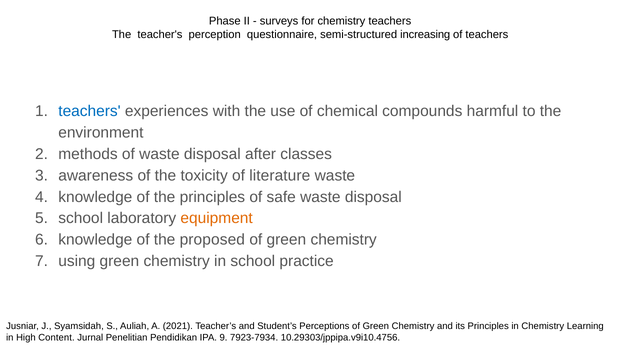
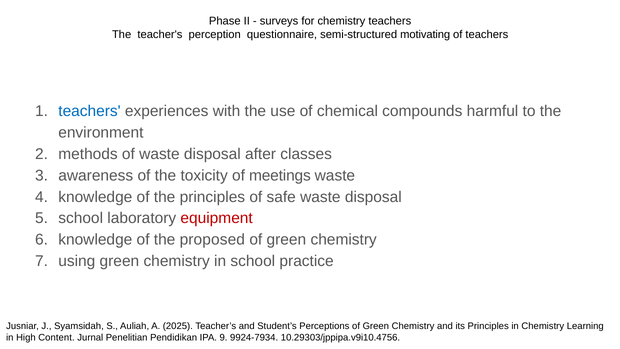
increasing: increasing -> motivating
literature: literature -> meetings
equipment colour: orange -> red
2021: 2021 -> 2025
7923-7934: 7923-7934 -> 9924-7934
